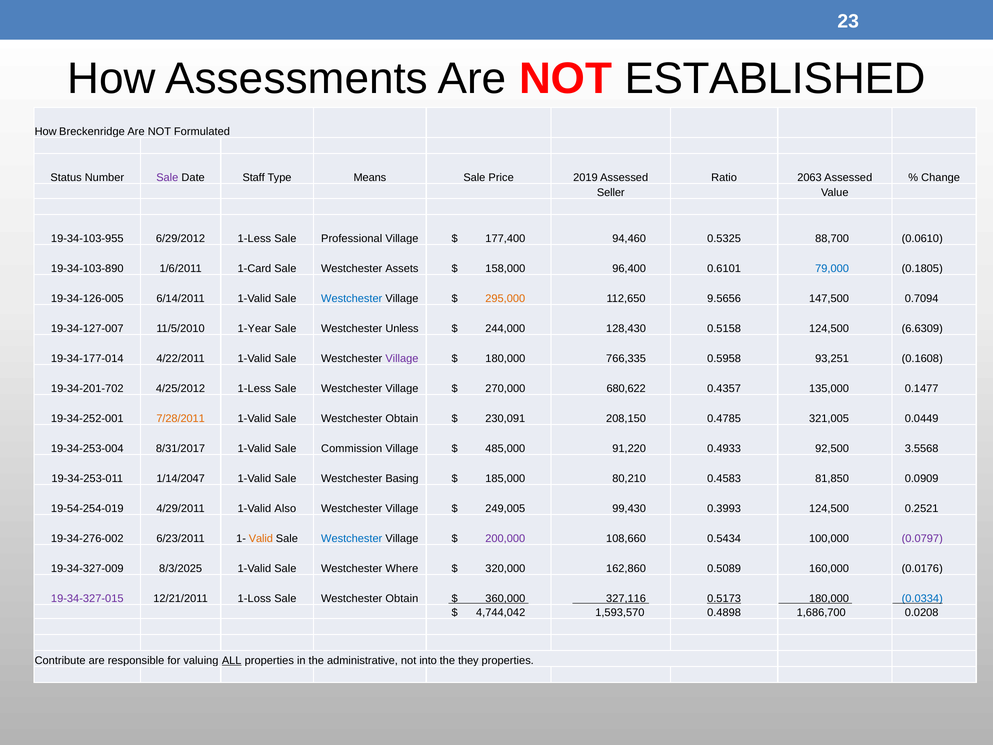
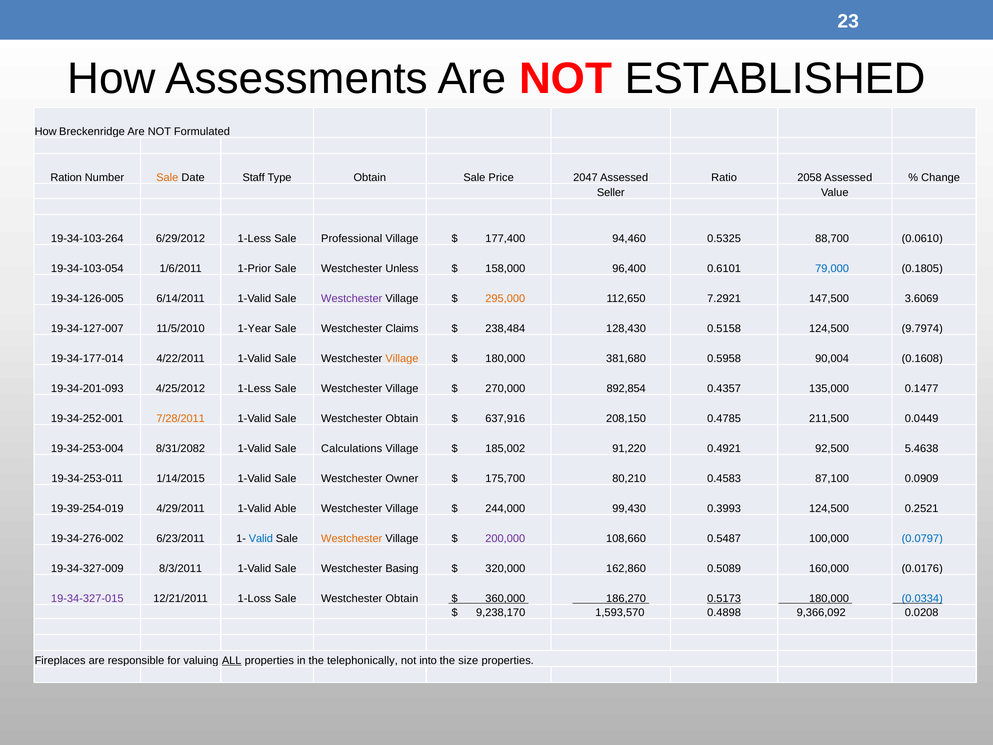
Status: Status -> Ration
Sale at (167, 178) colour: purple -> orange
Type Means: Means -> Obtain
2019: 2019 -> 2047
2063: 2063 -> 2058
19-34-103-955: 19-34-103-955 -> 19-34-103-264
19-34-103-890: 19-34-103-890 -> 19-34-103-054
1-Card: 1-Card -> 1-Prior
Assets: Assets -> Unless
Westchester at (352, 299) colour: blue -> purple
9.5656: 9.5656 -> 7.2921
0.7094: 0.7094 -> 3.6069
Unless: Unless -> Claims
244,000: 244,000 -> 238,484
6.6309: 6.6309 -> 9.7974
Village at (402, 358) colour: purple -> orange
766,335: 766,335 -> 381,680
93,251: 93,251 -> 90,004
19-34-201-702: 19-34-201-702 -> 19-34-201-093
680,622: 680,622 -> 892,854
230,091: 230,091 -> 637,916
321,005: 321,005 -> 211,500
8/31/2017: 8/31/2017 -> 8/31/2082
Commission: Commission -> Calculations
485,000: 485,000 -> 185,002
0.4933: 0.4933 -> 0.4921
3.5568: 3.5568 -> 5.4638
1/14/2047: 1/14/2047 -> 1/14/2015
Basing: Basing -> Owner
185,000: 185,000 -> 175,700
81,850: 81,850 -> 87,100
19-54-254-019: 19-54-254-019 -> 19-39-254-019
Also: Also -> Able
249,005: 249,005 -> 244,000
Valid colour: orange -> blue
Westchester at (352, 538) colour: blue -> orange
0.5434: 0.5434 -> 0.5487
0.0797 colour: purple -> blue
8/3/2025: 8/3/2025 -> 8/3/2011
Where: Where -> Basing
327,116: 327,116 -> 186,270
4,744,042: 4,744,042 -> 9,238,170
1,686,700: 1,686,700 -> 9,366,092
Contribute: Contribute -> Fireplaces
administrative: administrative -> telephonically
they: they -> size
